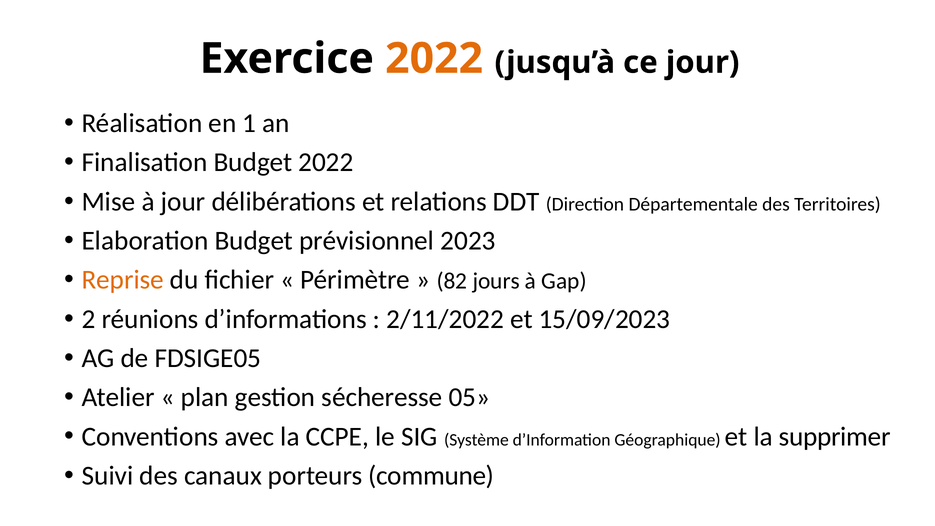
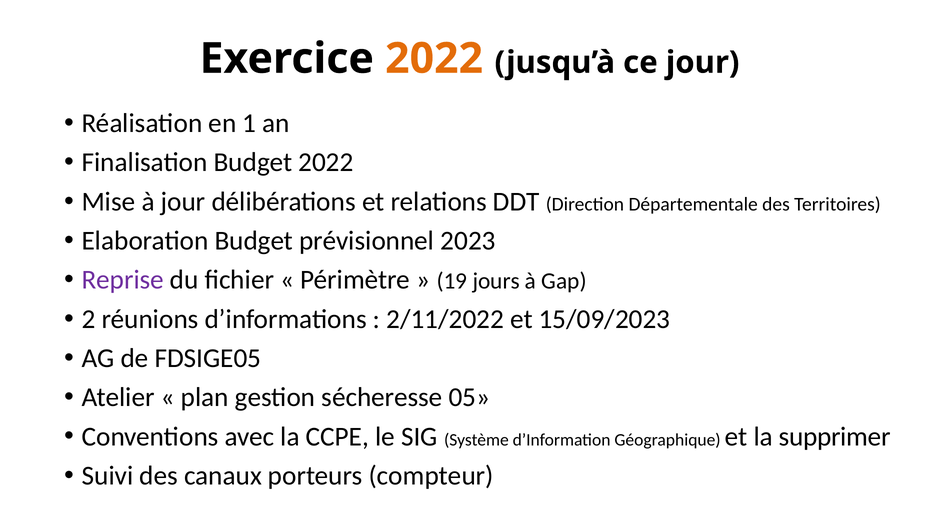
Reprise colour: orange -> purple
82: 82 -> 19
commune: commune -> compteur
